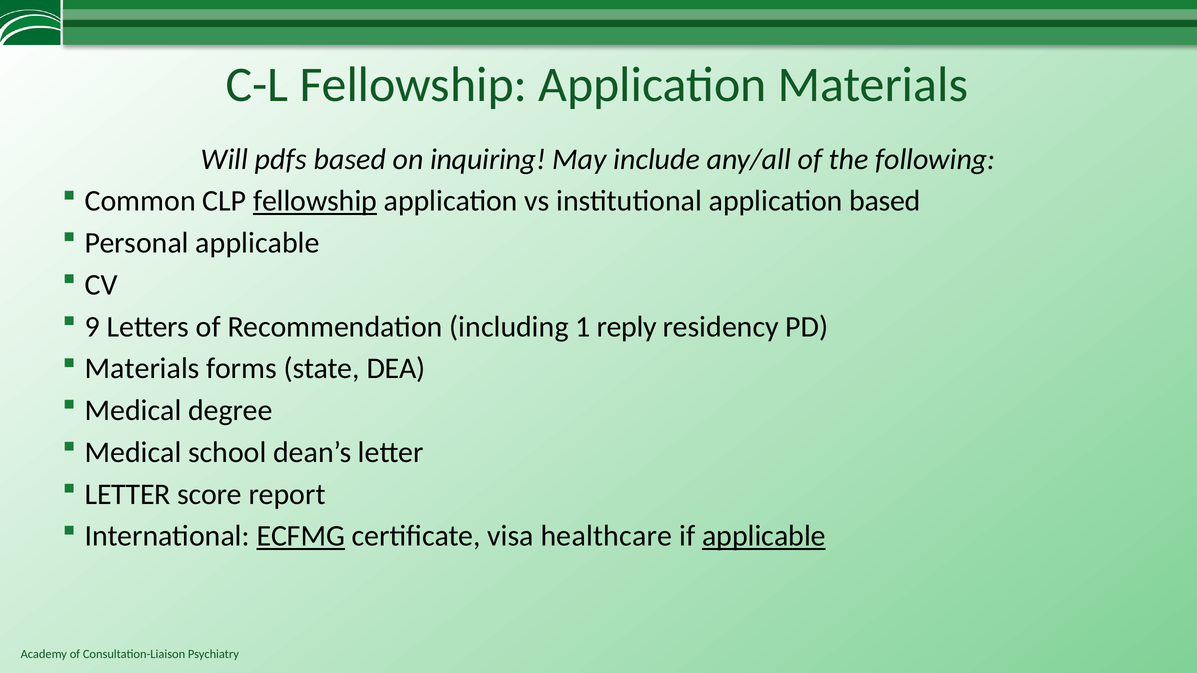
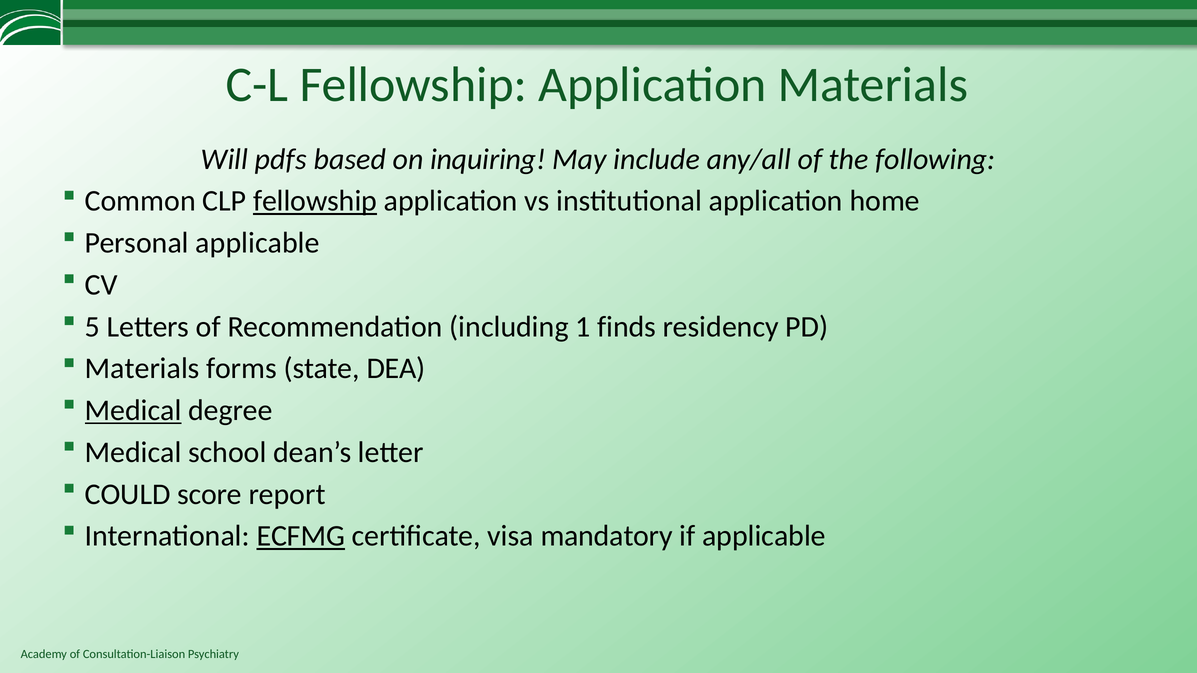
application based: based -> home
9: 9 -> 5
reply: reply -> finds
Medical at (133, 411) underline: none -> present
LETTER at (128, 494): LETTER -> COULD
healthcare: healthcare -> mandatory
applicable at (764, 536) underline: present -> none
